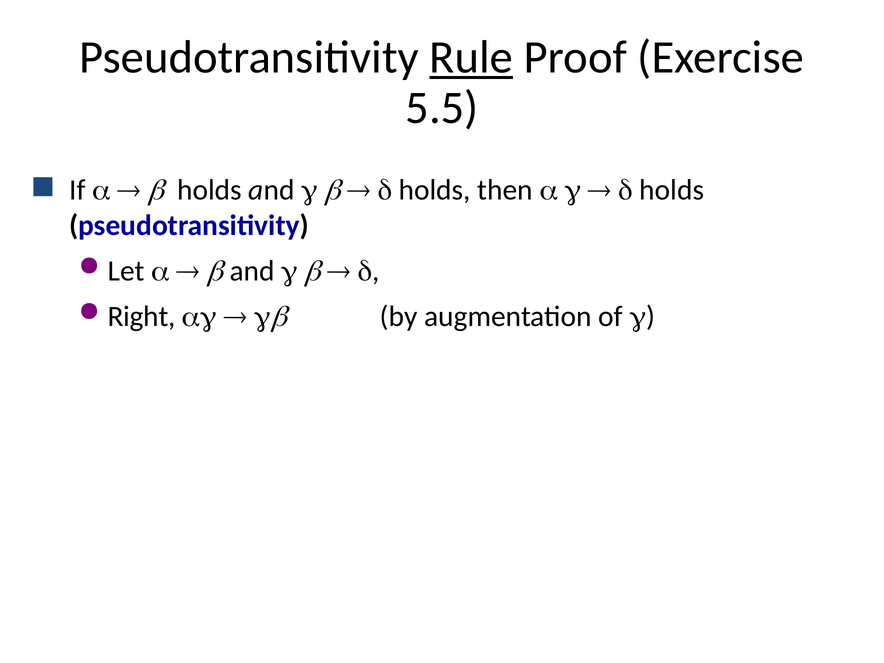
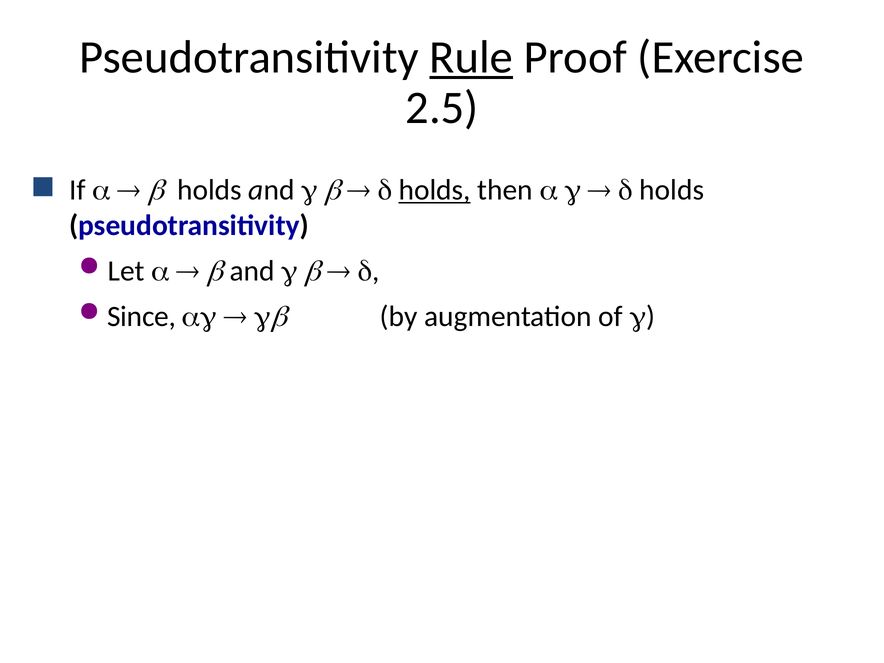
5.5: 5.5 -> 2.5
holds at (435, 190) underline: none -> present
Right: Right -> Since
